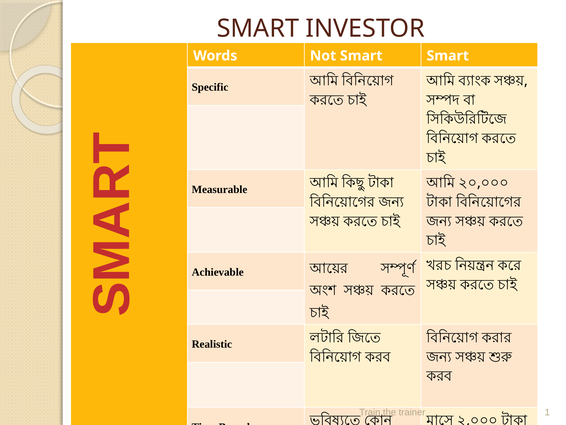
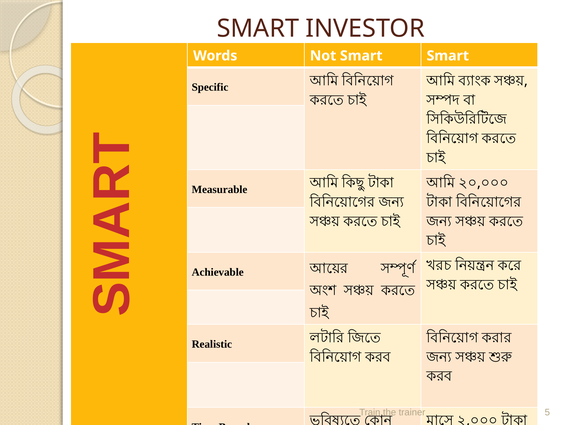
1: 1 -> 5
